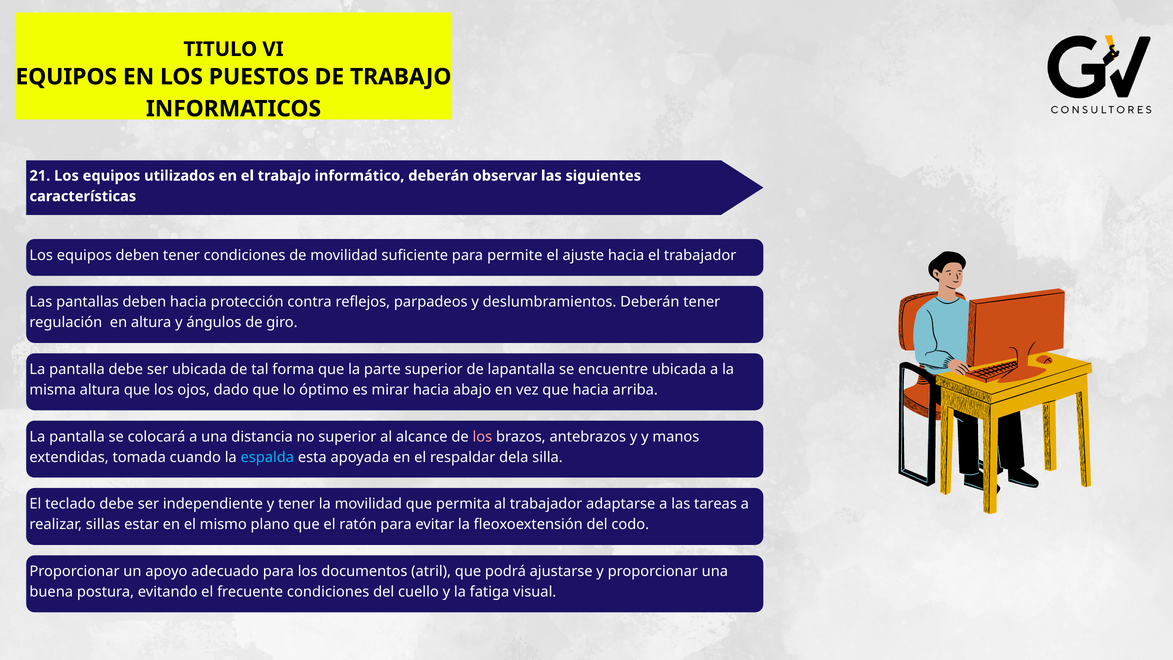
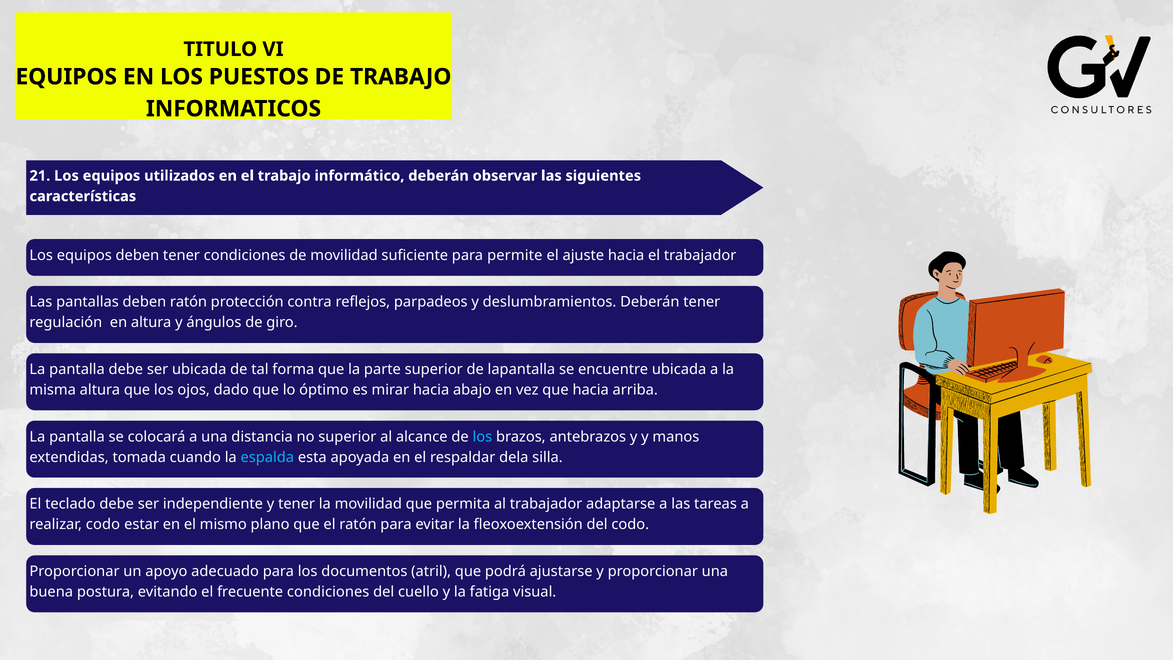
deben hacia: hacia -> ratón
los at (482, 437) colour: pink -> light blue
realizar sillas: sillas -> codo
